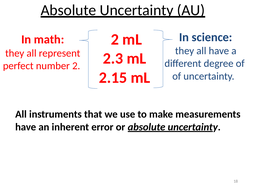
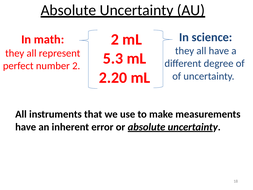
2.3: 2.3 -> 5.3
2.15: 2.15 -> 2.20
